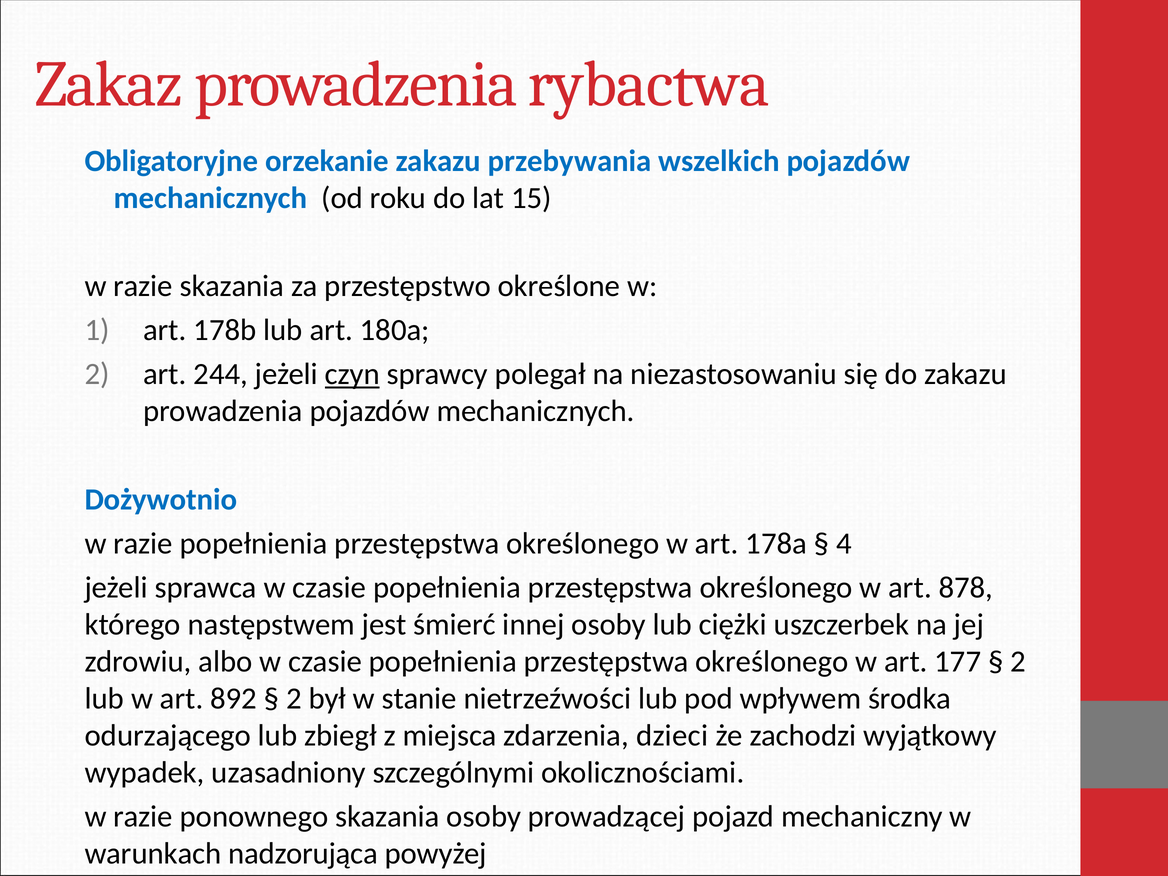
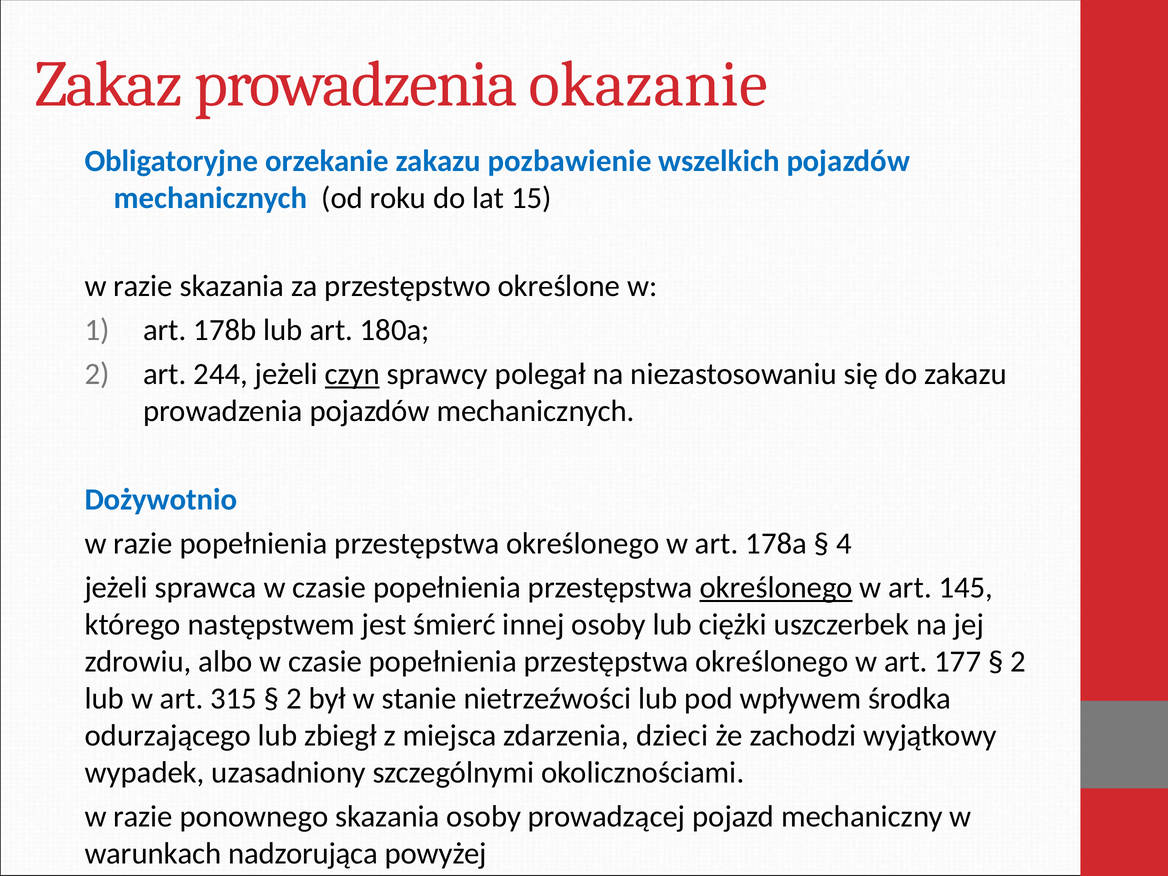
rybactwa: rybactwa -> okazanie
przebywania: przebywania -> pozbawienie
określonego at (776, 588) underline: none -> present
878: 878 -> 145
892: 892 -> 315
